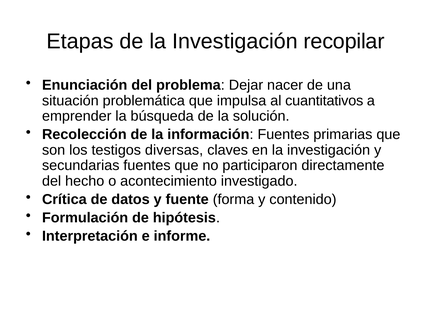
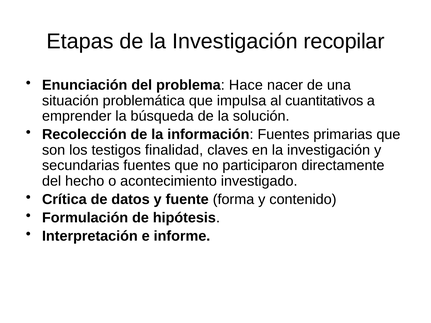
Dejar: Dejar -> Hace
diversas: diversas -> finalidad
